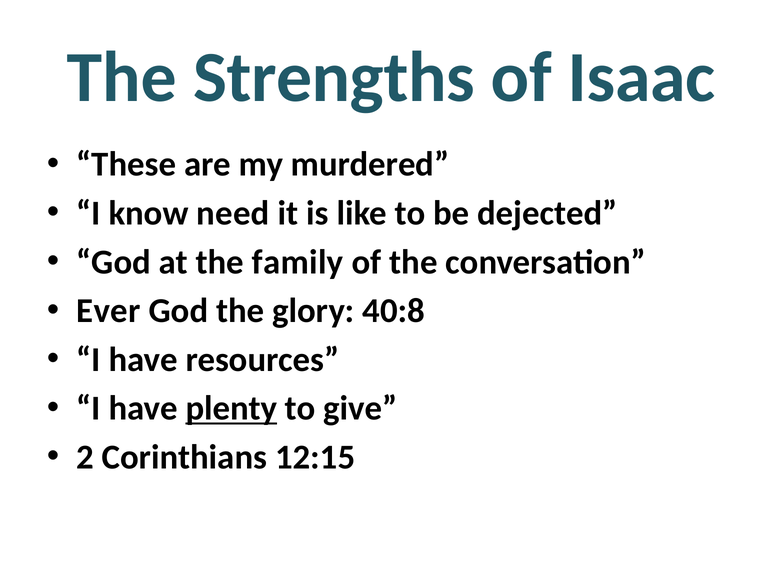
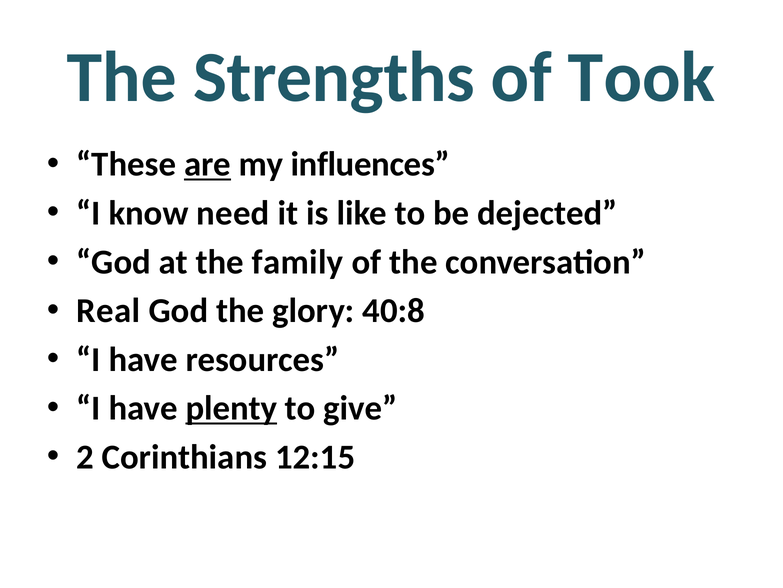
Isaac: Isaac -> Took
are underline: none -> present
murdered: murdered -> influences
Ever: Ever -> Real
